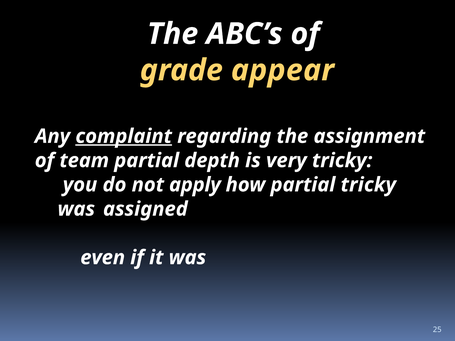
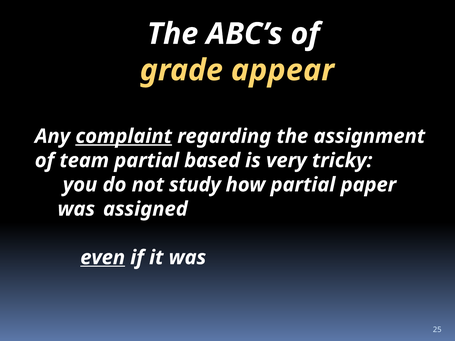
depth: depth -> based
apply: apply -> study
partial tricky: tricky -> paper
even underline: none -> present
